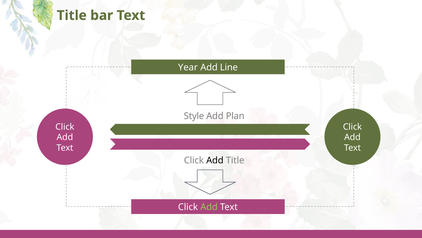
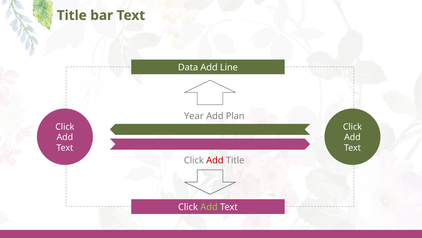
Year: Year -> Data
Style: Style -> Year
Add at (215, 160) colour: black -> red
